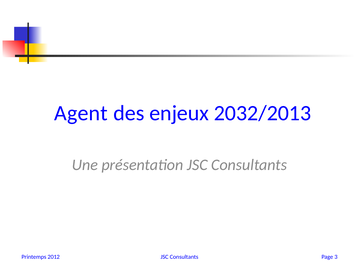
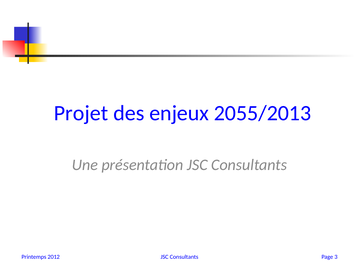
Agent: Agent -> Projet
2032/2013: 2032/2013 -> 2055/2013
